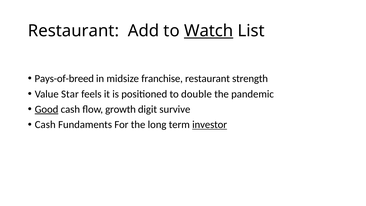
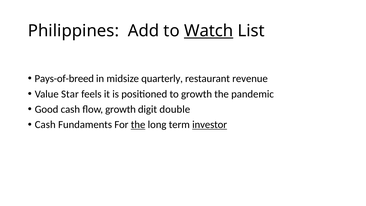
Restaurant at (73, 31): Restaurant -> Philippines
franchise: franchise -> quarterly
strength: strength -> revenue
to double: double -> growth
Good underline: present -> none
survive: survive -> double
the at (138, 125) underline: none -> present
